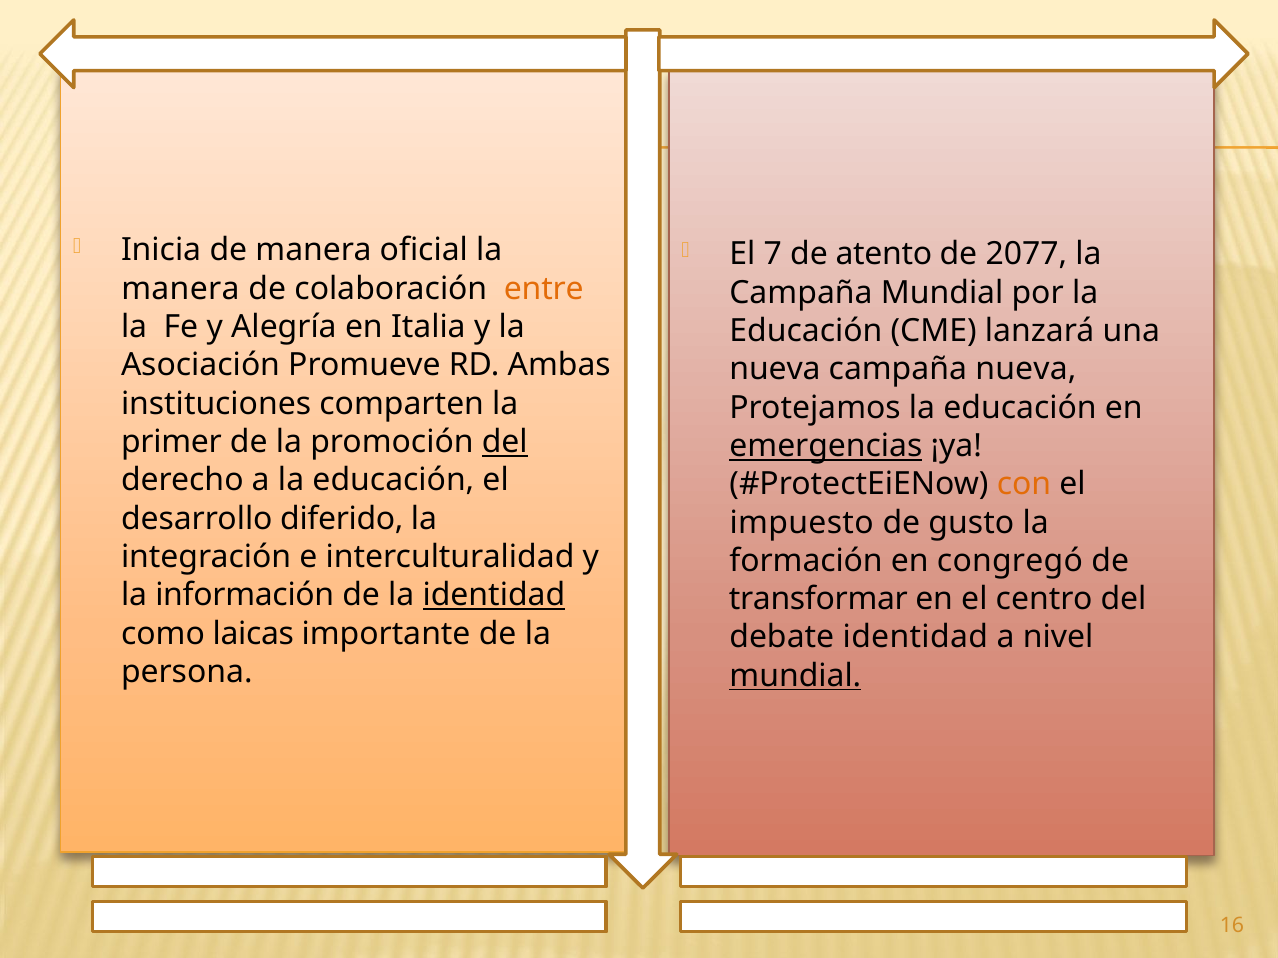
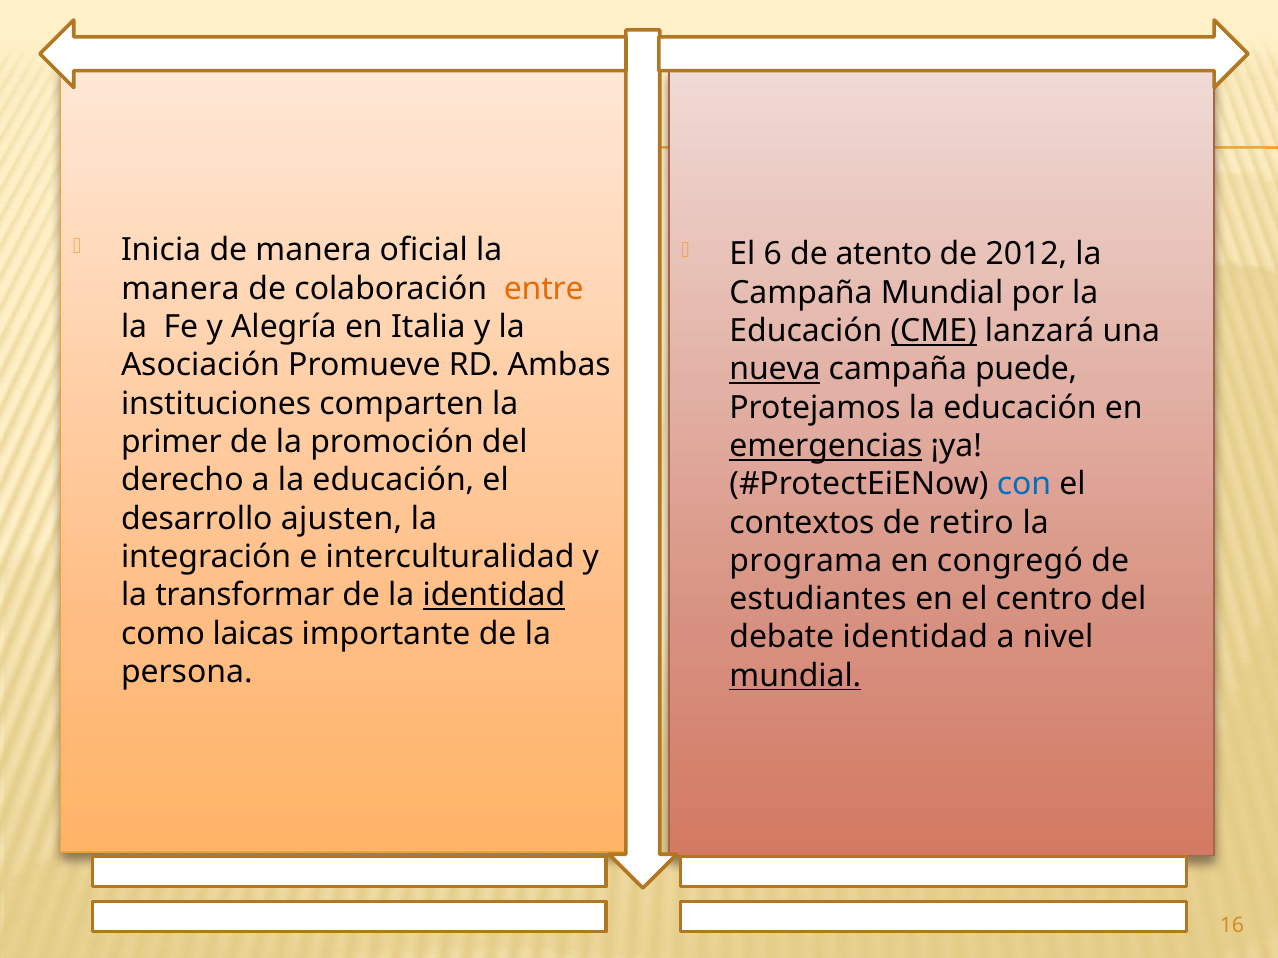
7: 7 -> 6
2077: 2077 -> 2012
CME underline: none -> present
nueva at (775, 369) underline: none -> present
campaña nueva: nueva -> puede
del at (505, 442) underline: present -> none
con colour: orange -> blue
diferido: diferido -> ajusten
impuesto: impuesto -> contextos
gusto: gusto -> retiro
formación: formación -> programa
información: información -> transformar
transformar: transformar -> estudiantes
